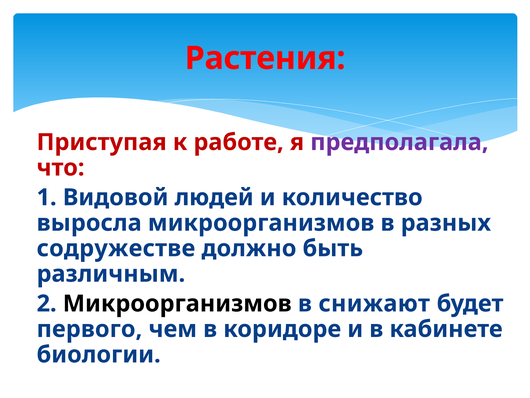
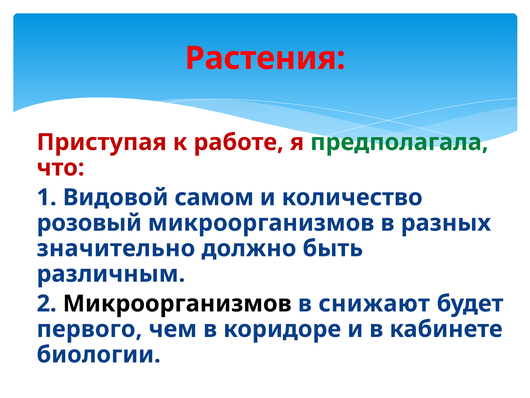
предполагала colour: purple -> green
людей: людей -> самом
выросла: выросла -> розовый
содружестве: содружестве -> значительно
